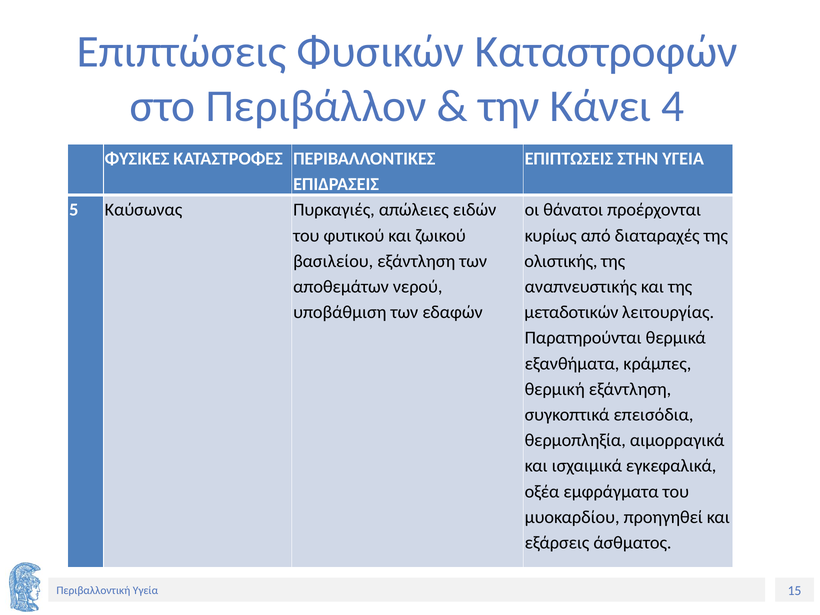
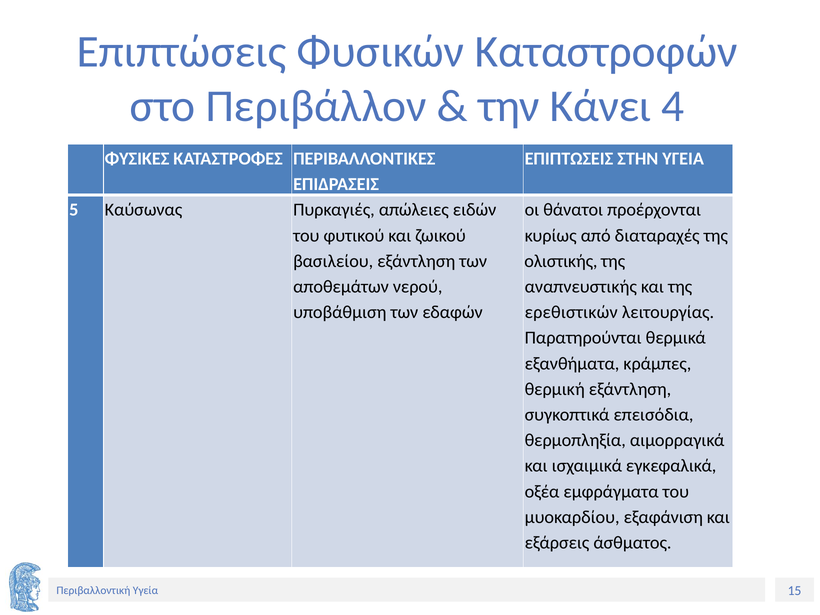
μεταδοτικών: μεταδοτικών -> ερεθιστικών
προηγηθεί: προηγηθεί -> εξαφάνιση
